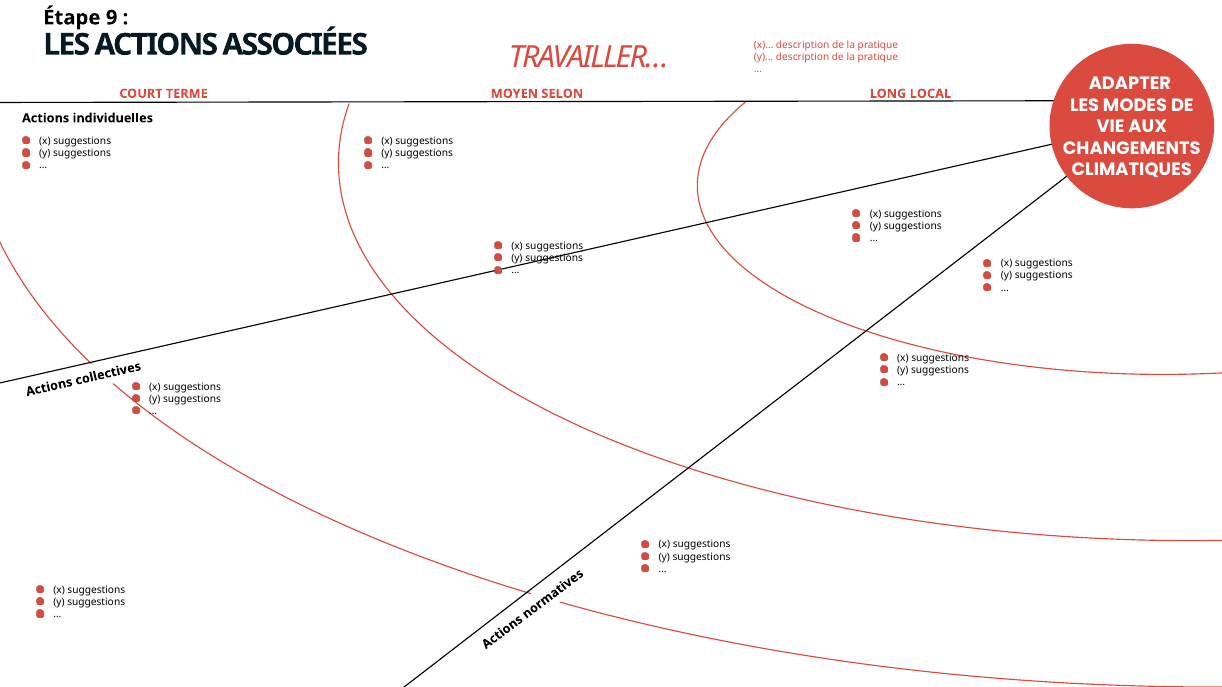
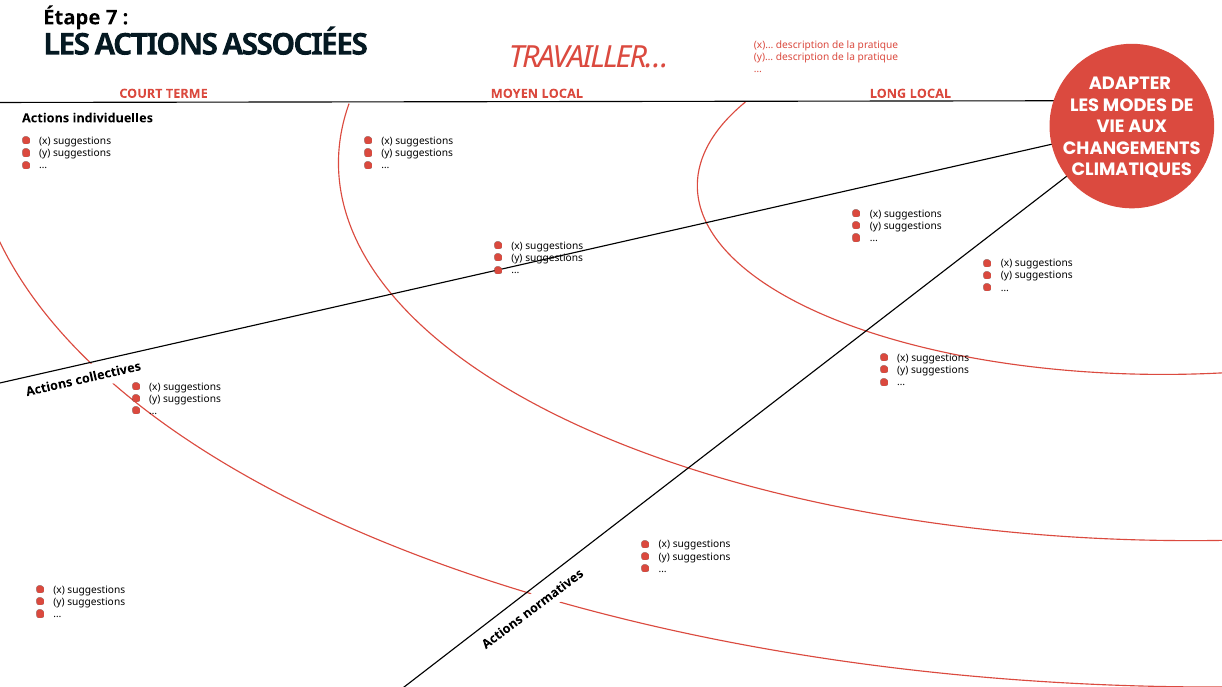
9: 9 -> 7
MOYEN SELON: SELON -> LOCAL
